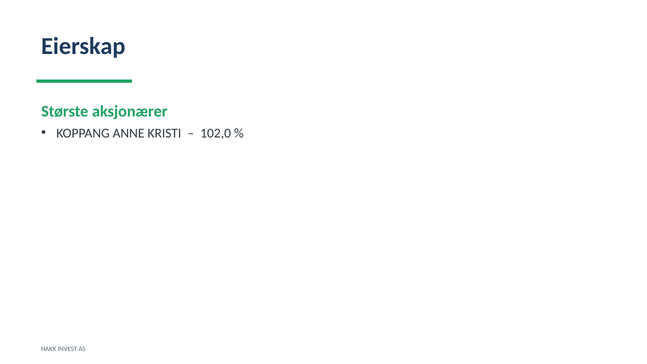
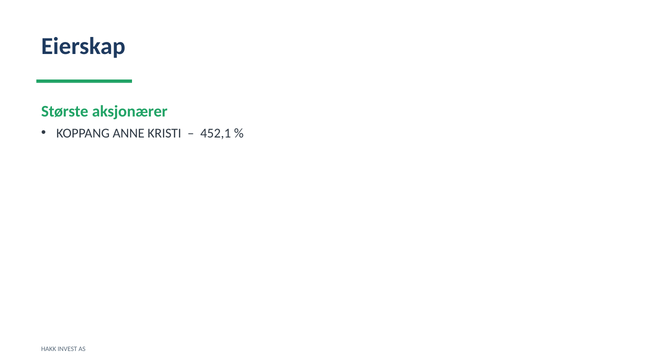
102,0: 102,0 -> 452,1
